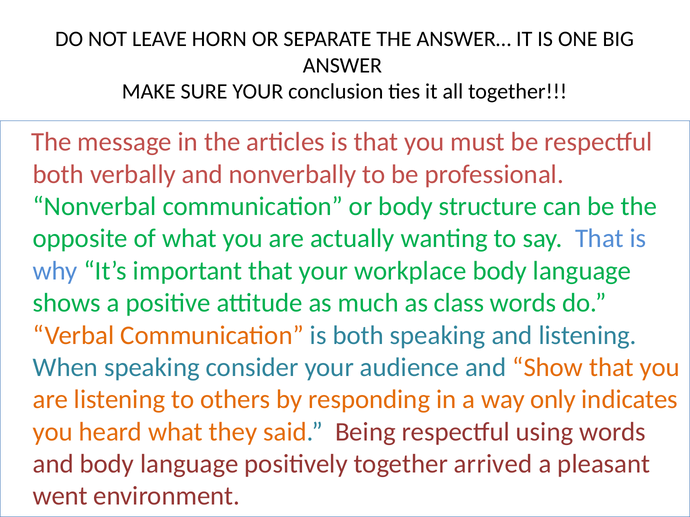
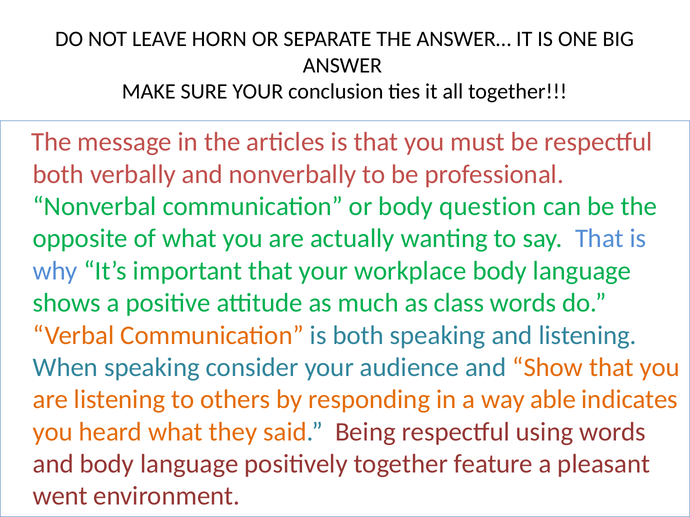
structure: structure -> question
only: only -> able
arrived: arrived -> feature
